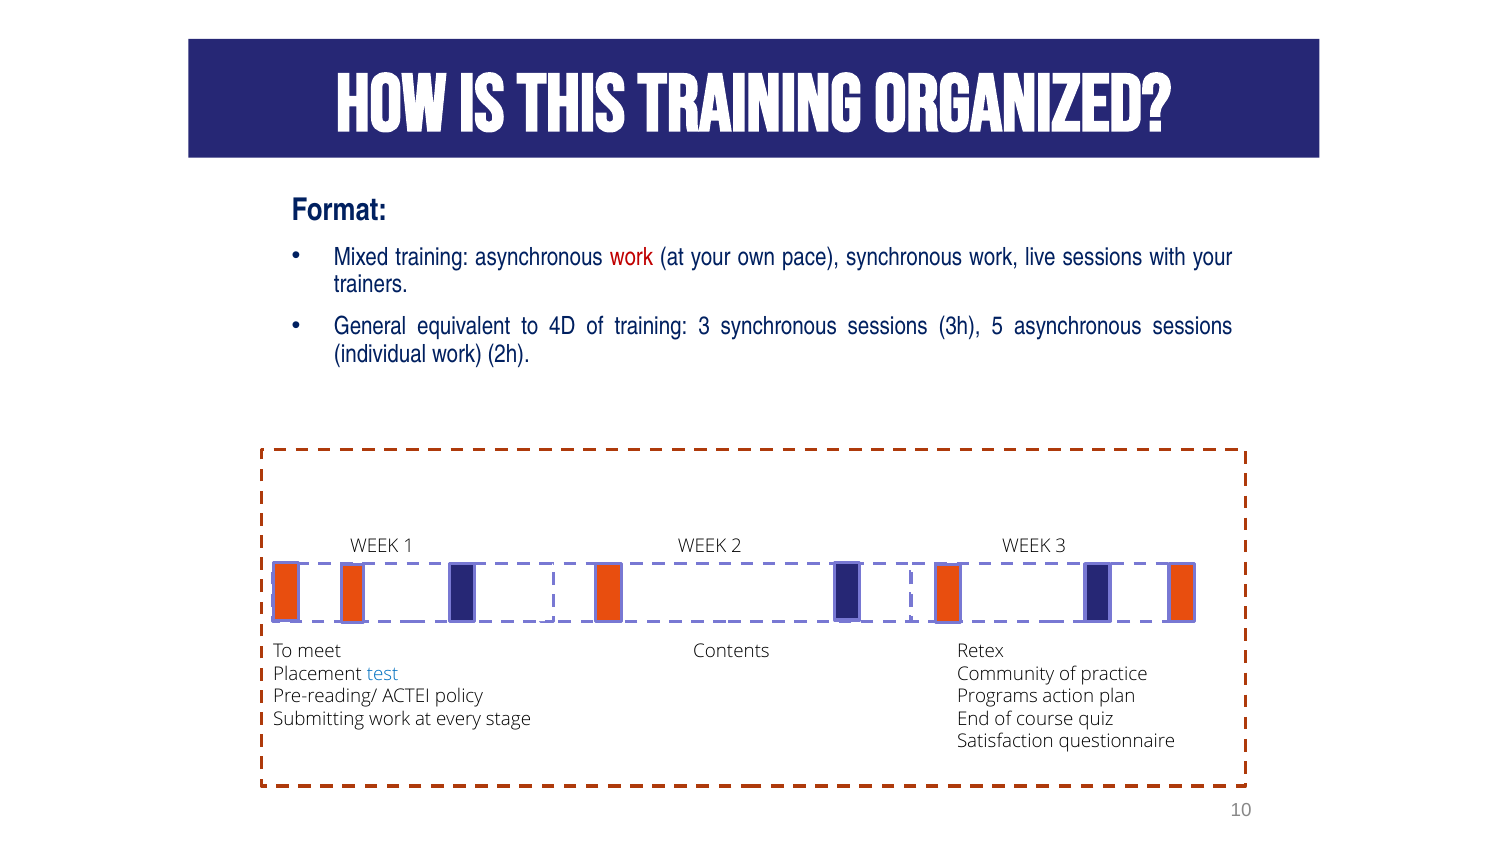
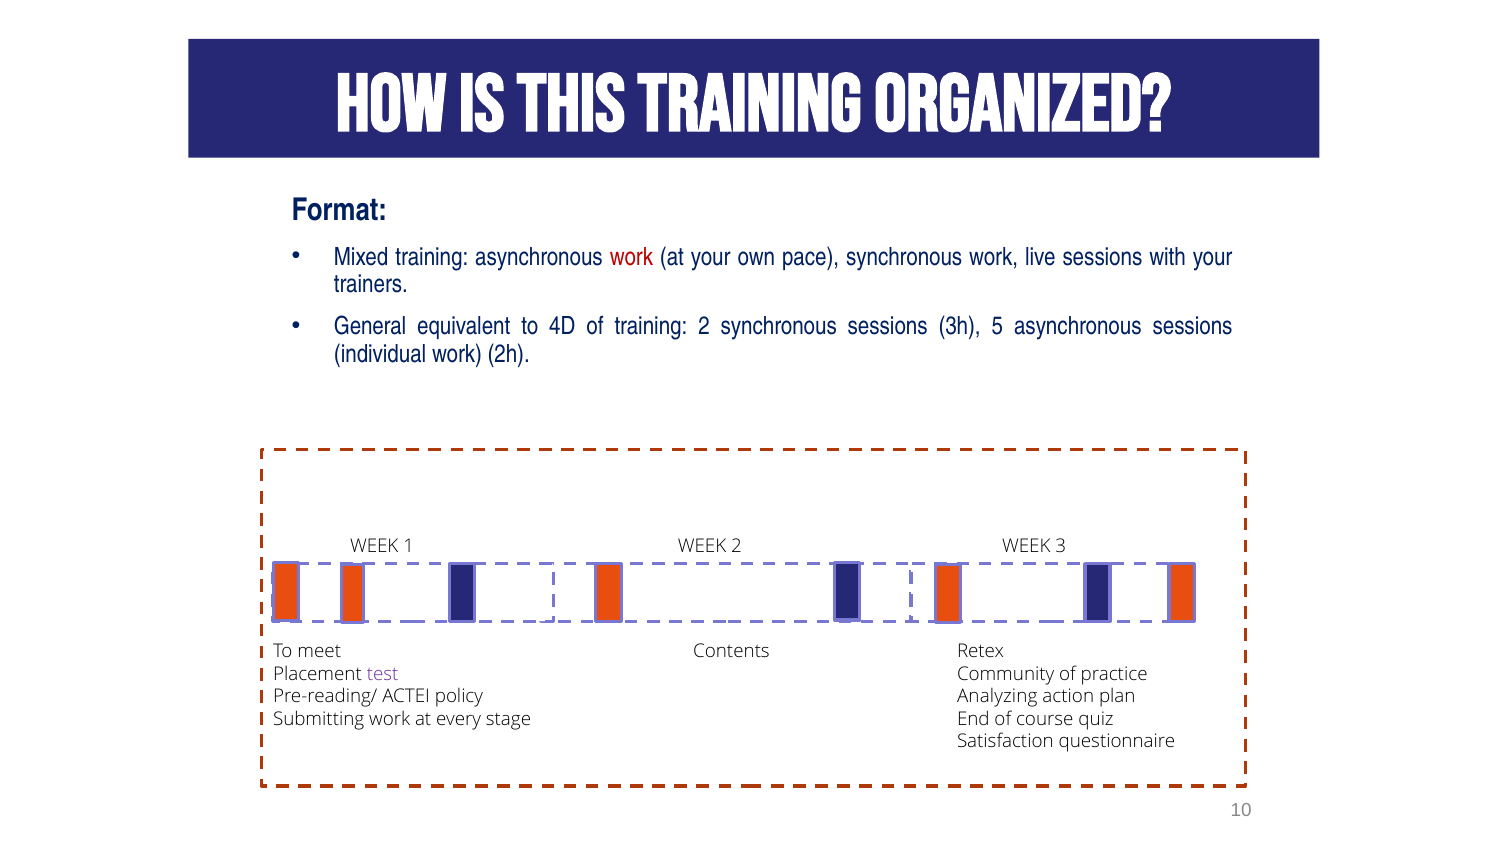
training 3: 3 -> 2
test colour: blue -> purple
Programs: Programs -> Analyzing
